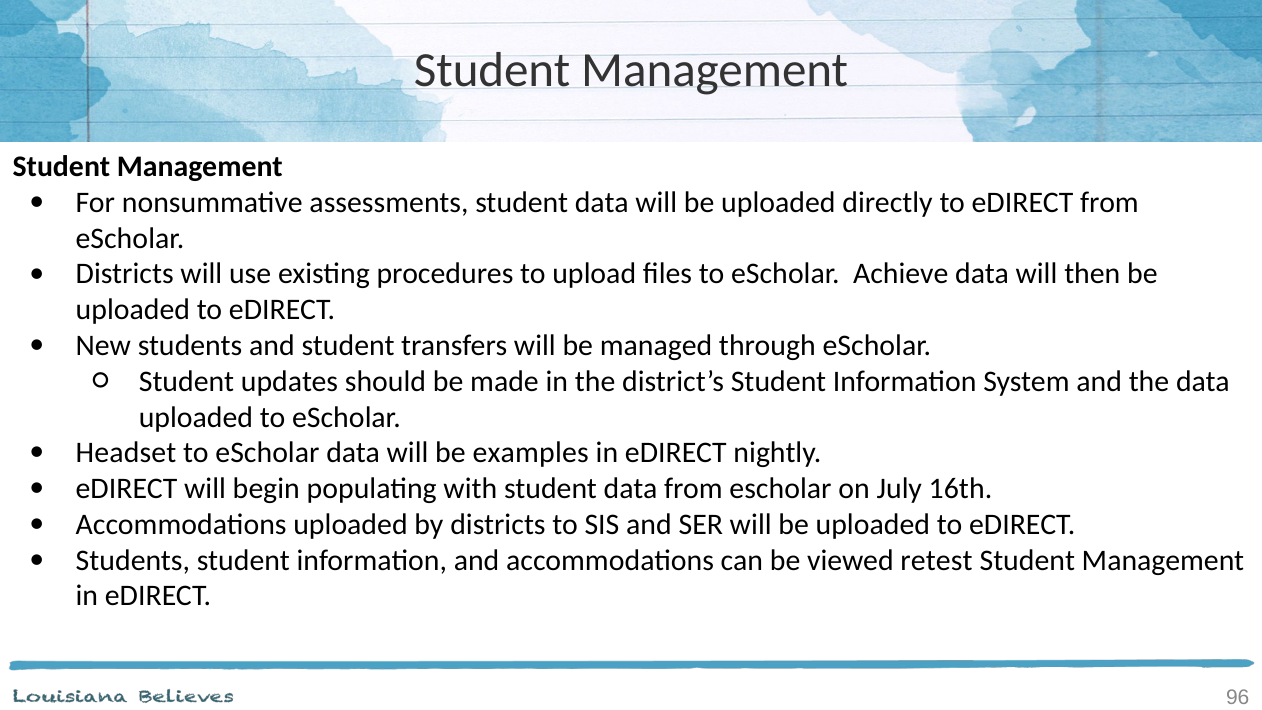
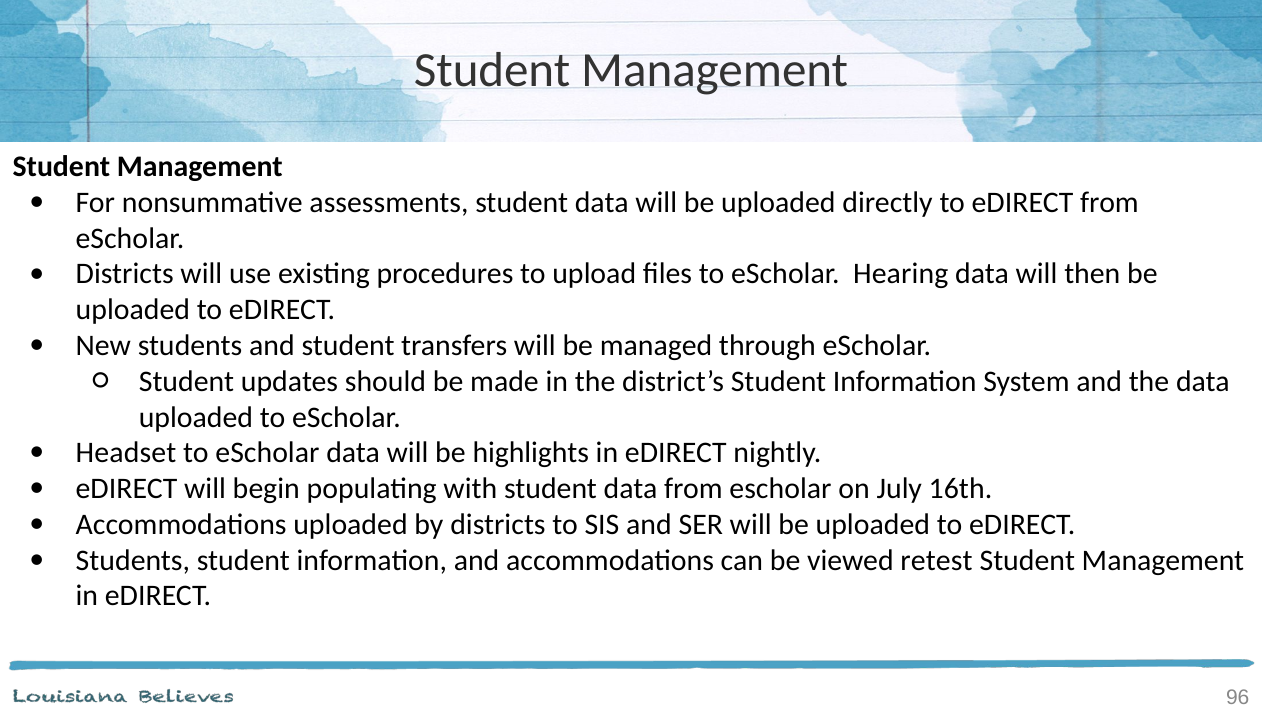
Achieve: Achieve -> Hearing
examples: examples -> highlights
